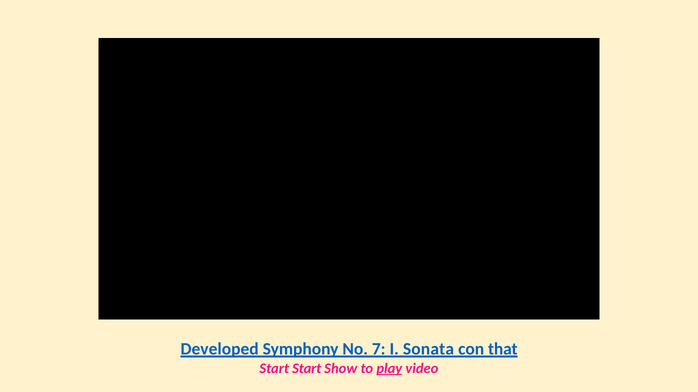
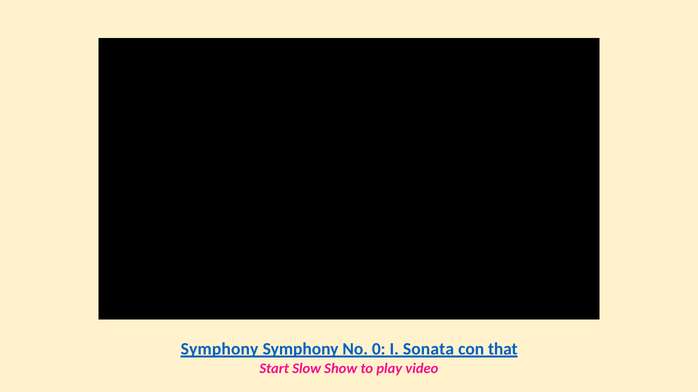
Developed at (220, 349): Developed -> Symphony
7: 7 -> 0
Start Start: Start -> Slow
play underline: present -> none
